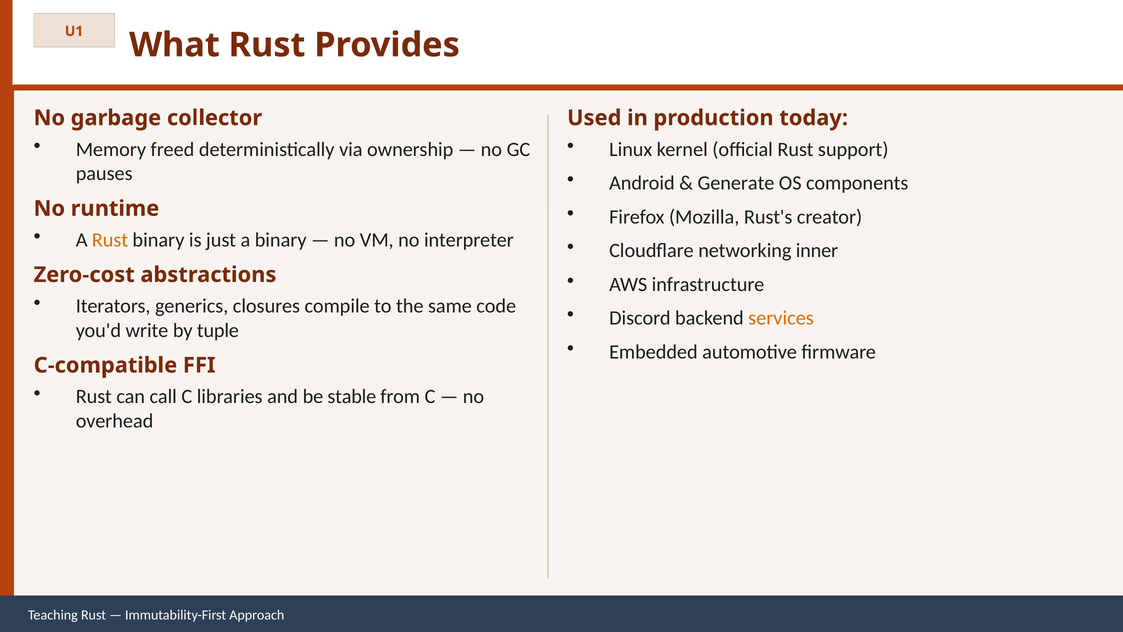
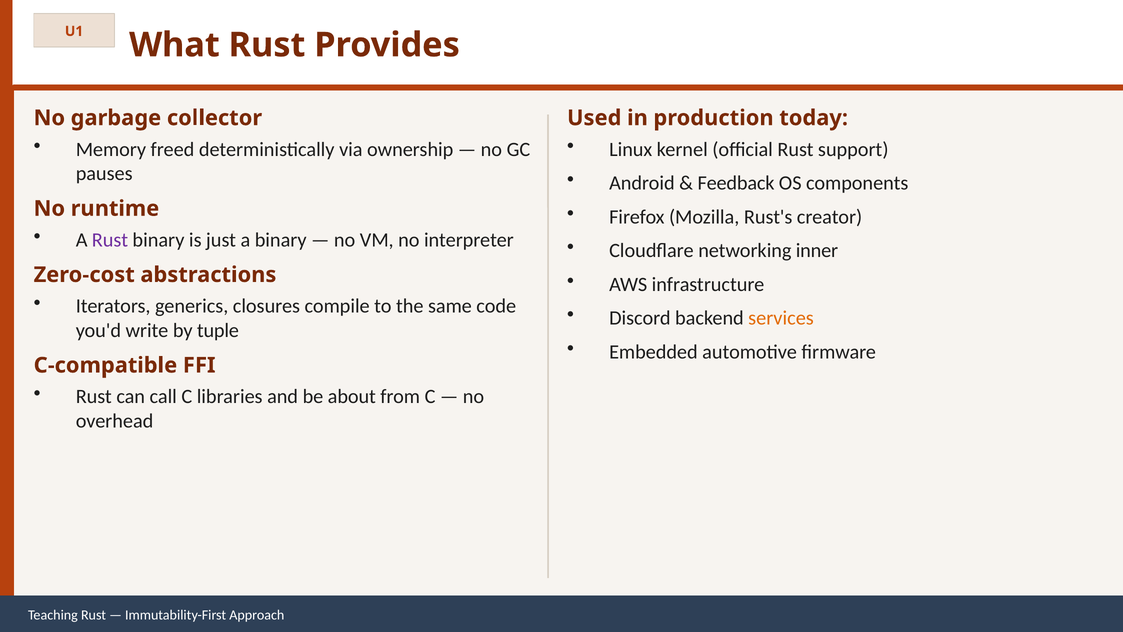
Generate: Generate -> Feedback
Rust at (110, 240) colour: orange -> purple
stable: stable -> about
